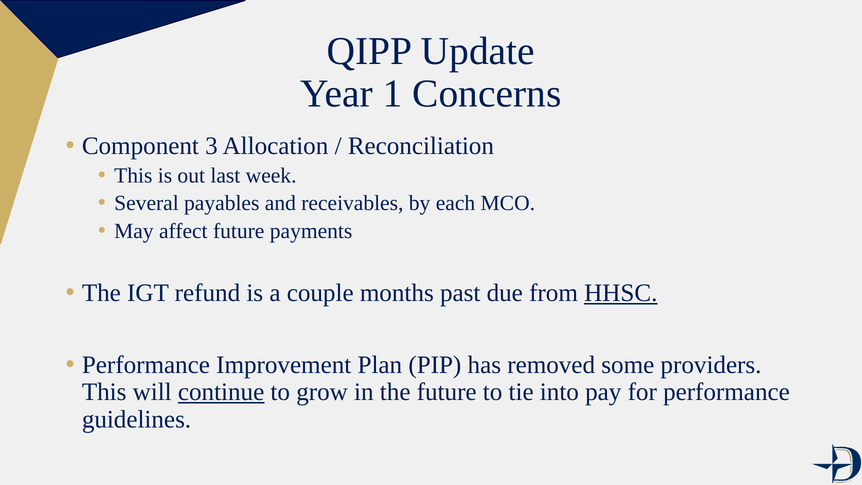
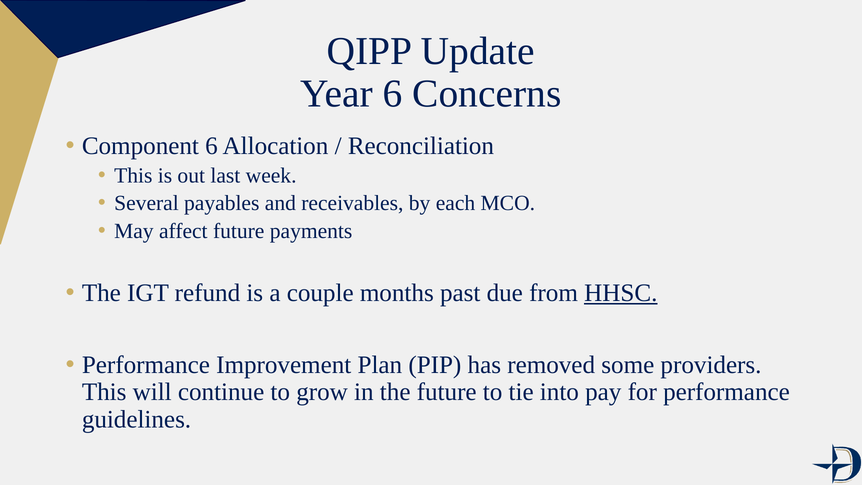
Year 1: 1 -> 6
Component 3: 3 -> 6
continue underline: present -> none
